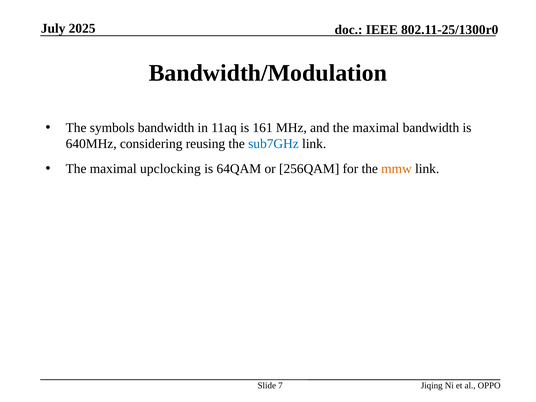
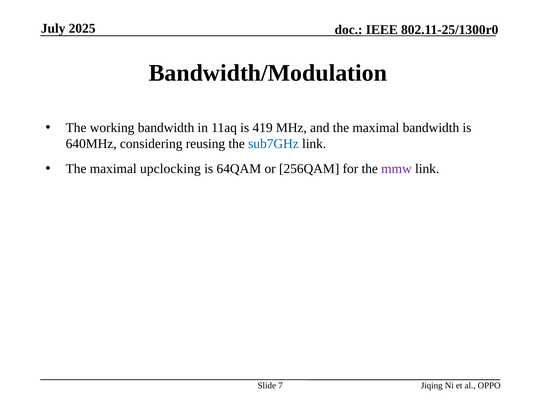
symbols: symbols -> working
161: 161 -> 419
mmw colour: orange -> purple
